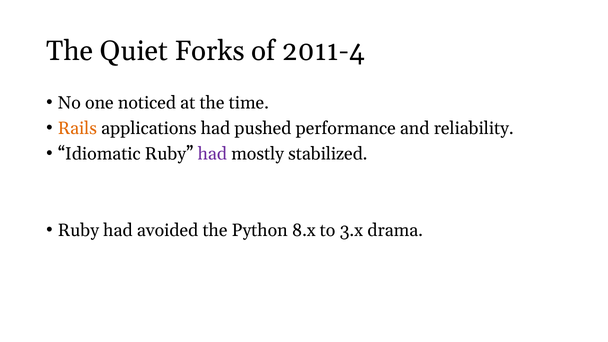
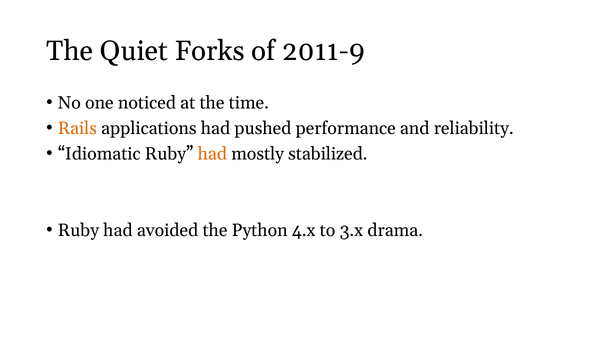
2011-4: 2011-4 -> 2011-9
had at (212, 154) colour: purple -> orange
8.x: 8.x -> 4.x
